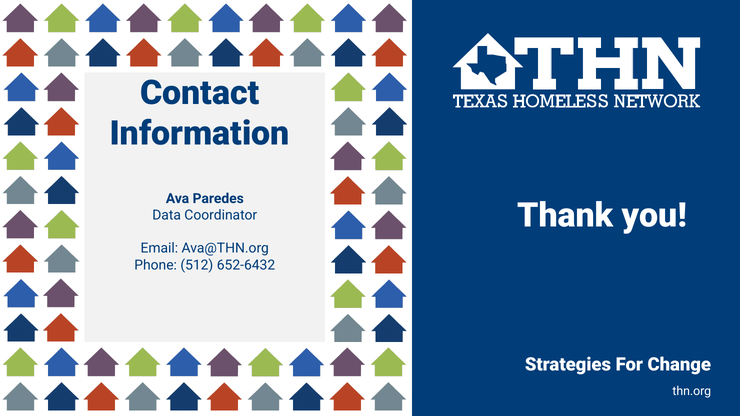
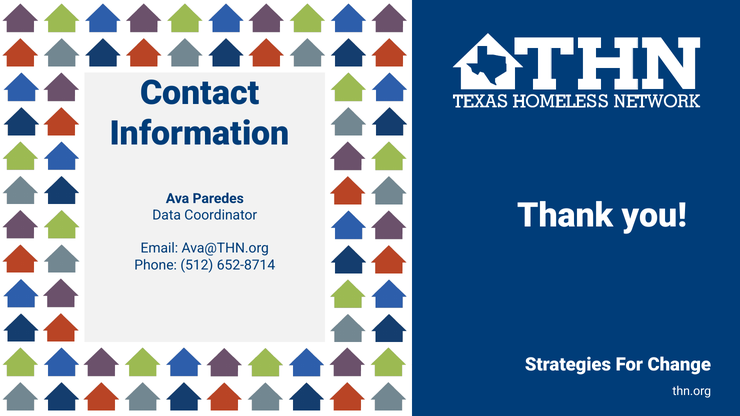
652-6432: 652-6432 -> 652-8714
